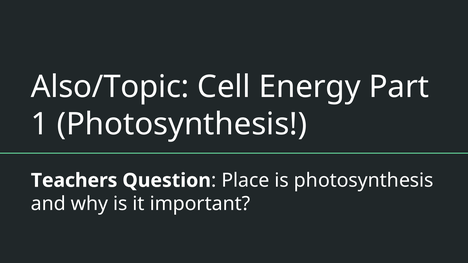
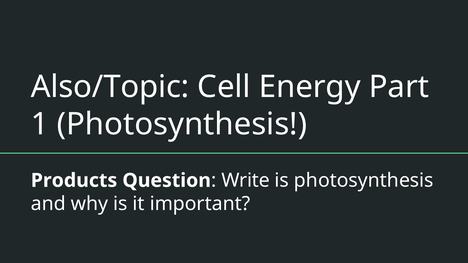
Teachers: Teachers -> Products
Place: Place -> Write
